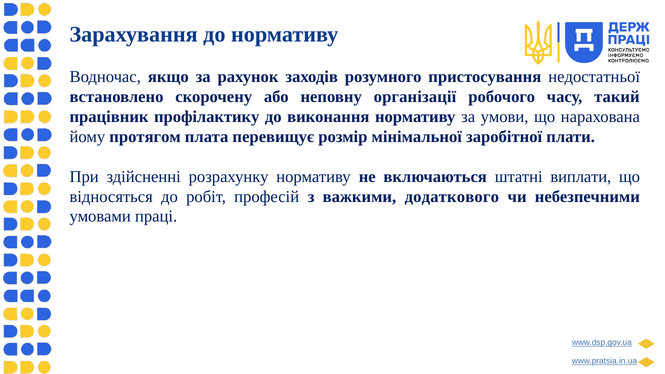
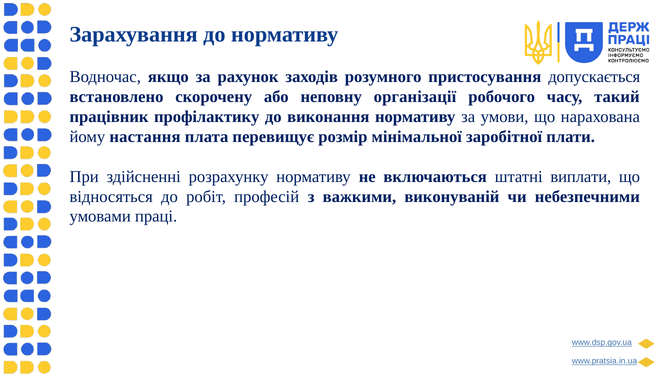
недостатньої: недостатньої -> допускається
протягом: протягом -> настання
додаткового: додаткового -> виконуваній
